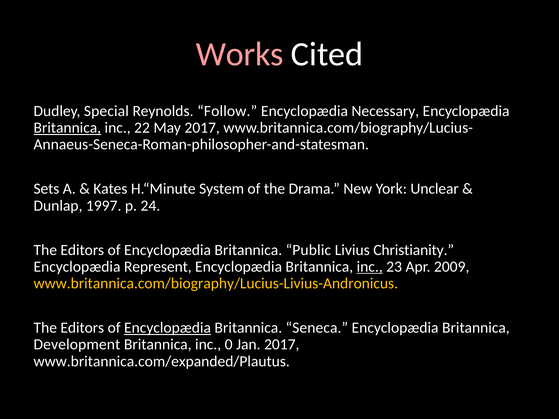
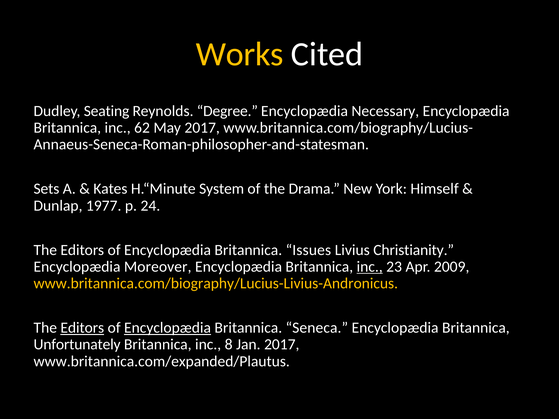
Works colour: pink -> yellow
Special: Special -> Seating
Follow: Follow -> Degree
Britannica at (67, 128) underline: present -> none
22: 22 -> 62
Unclear: Unclear -> Himself
1997: 1997 -> 1977
Public: Public -> Issues
Represent: Represent -> Moreover
Editors at (82, 328) underline: none -> present
Development: Development -> Unfortunately
0: 0 -> 8
